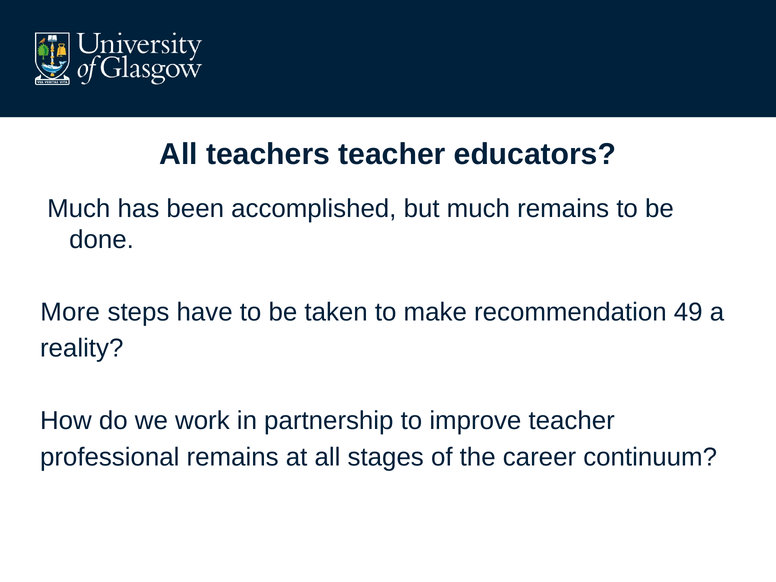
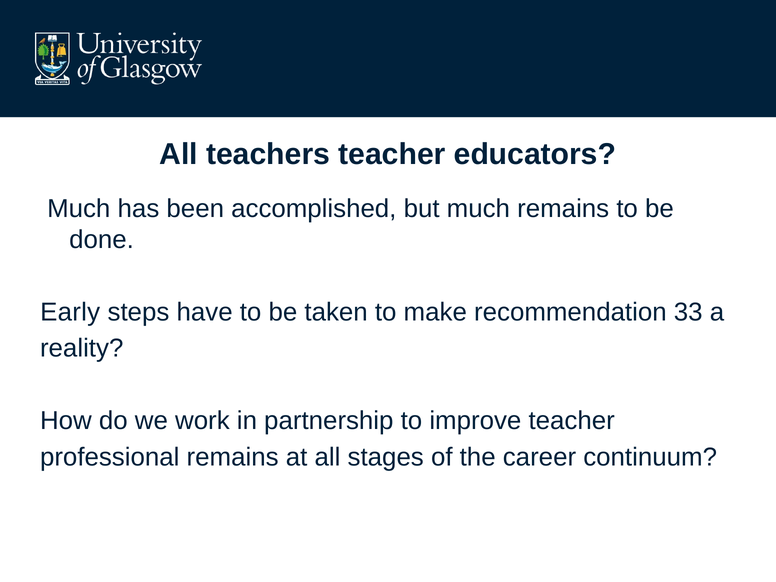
More: More -> Early
49: 49 -> 33
